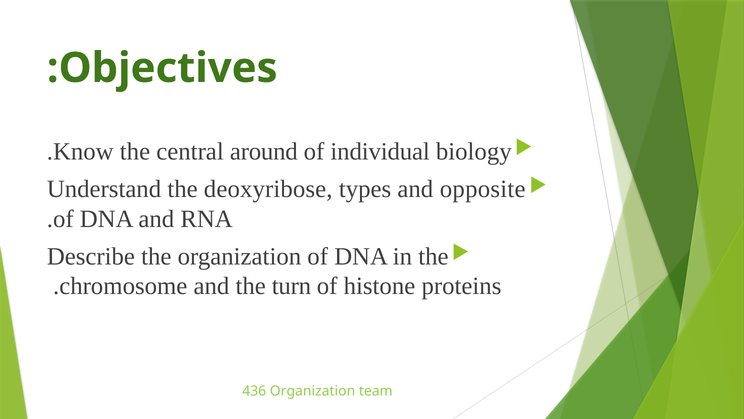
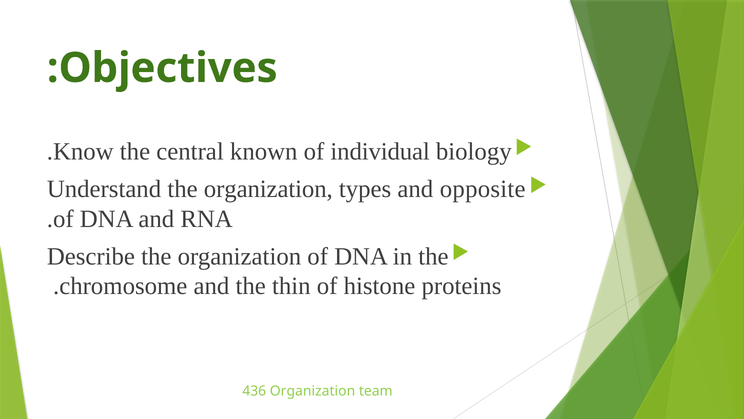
around: around -> known
Understand the deoxyribose: deoxyribose -> organization
turn: turn -> thin
